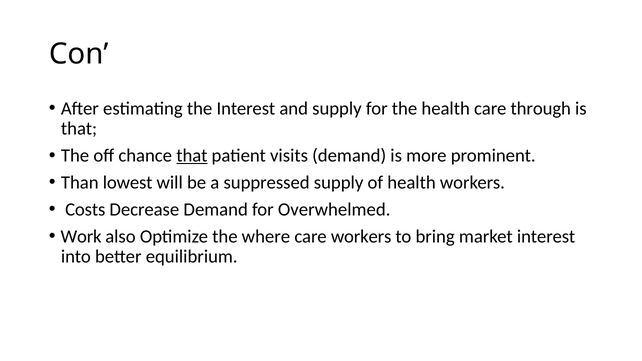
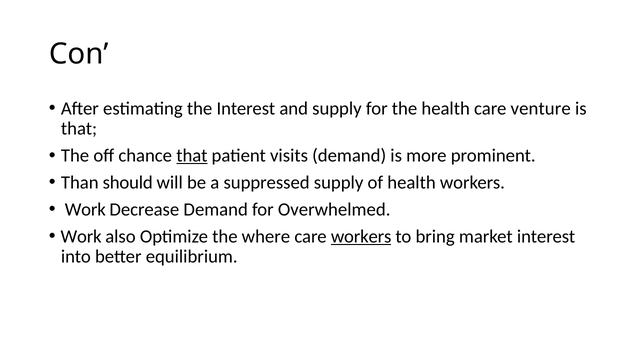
through: through -> venture
lowest: lowest -> should
Costs at (85, 210): Costs -> Work
workers at (361, 236) underline: none -> present
